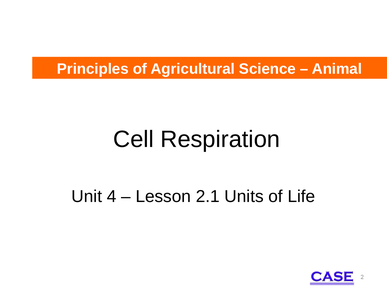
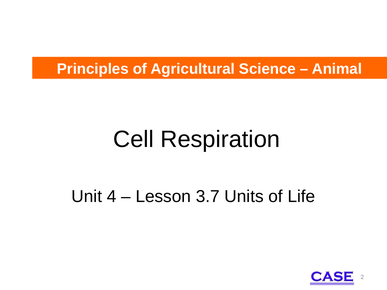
2.1: 2.1 -> 3.7
